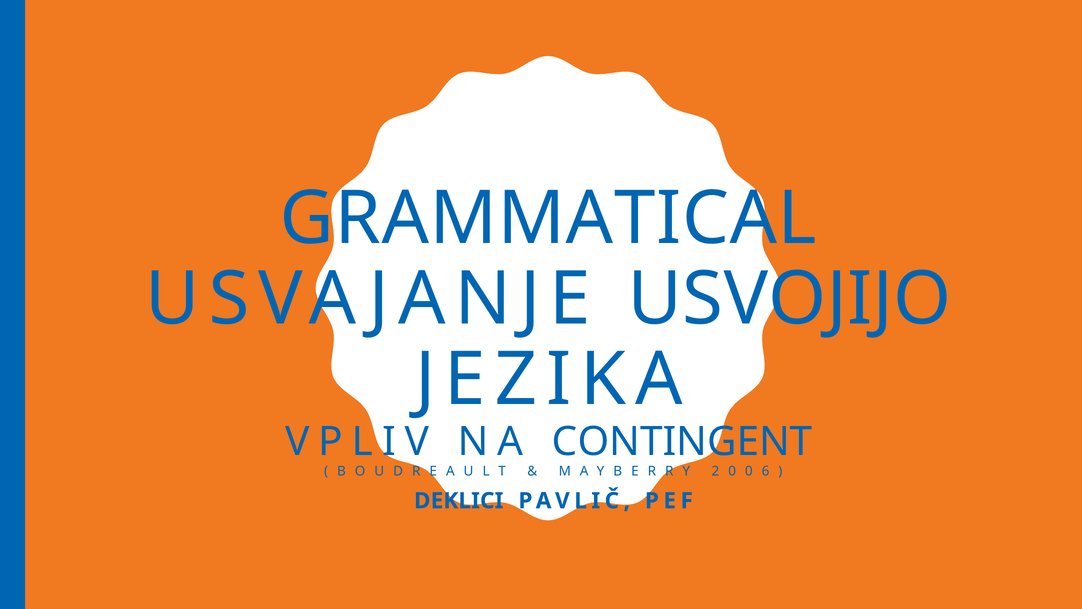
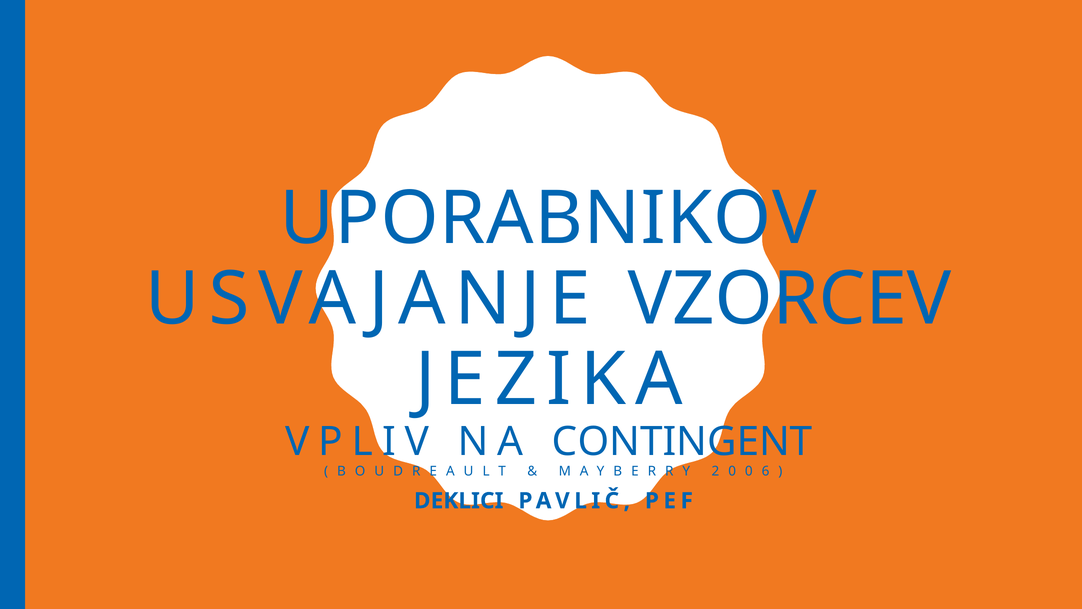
GRAMMATICAL: GRAMMATICAL -> UPORABNIKOV
USVOJIJO: USVOJIJO -> VZORCEV
